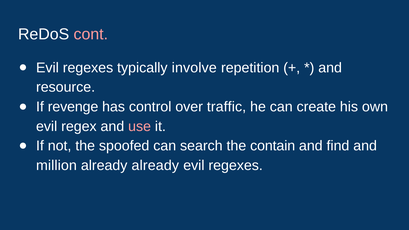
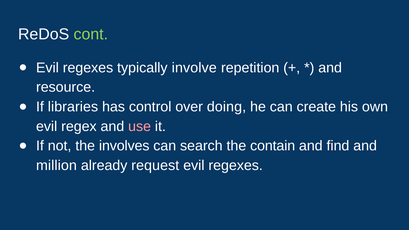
cont colour: pink -> light green
revenge: revenge -> libraries
traffic: traffic -> doing
spoofed: spoofed -> involves
already already: already -> request
